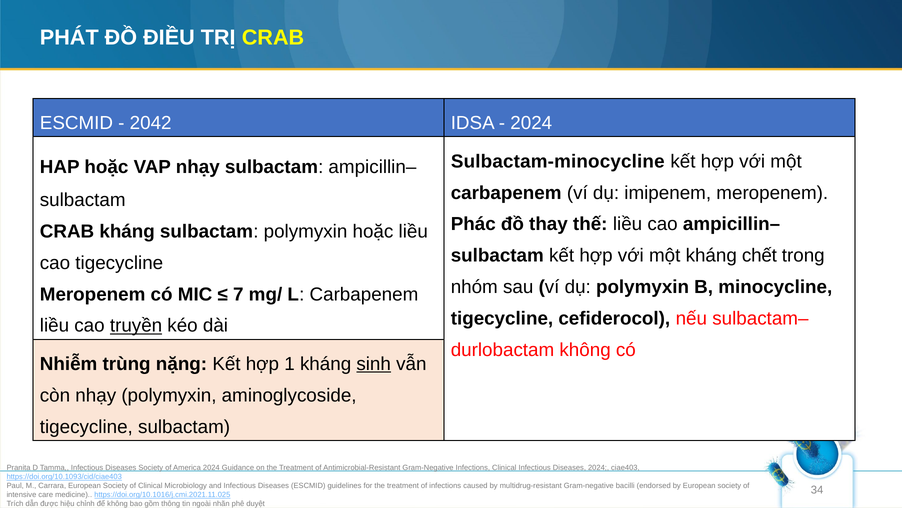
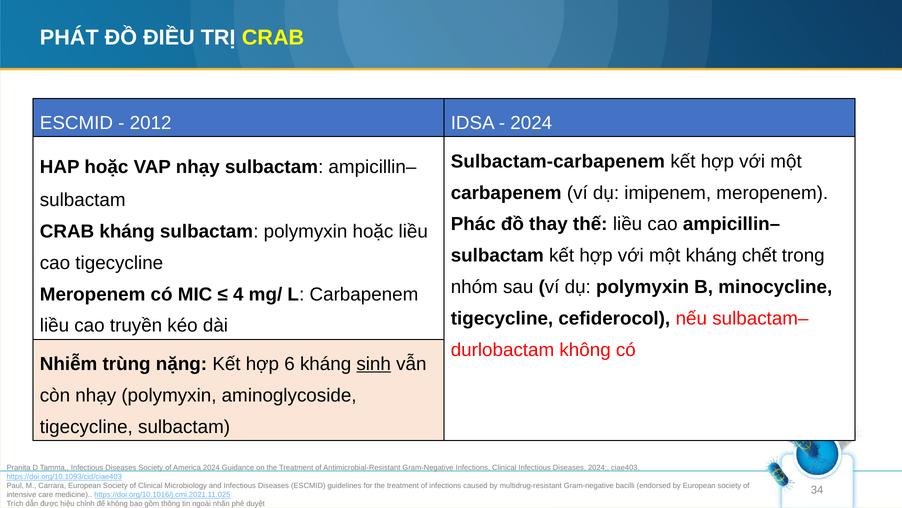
2042: 2042 -> 2012
Sulbactam-minocycline: Sulbactam-minocycline -> Sulbactam-carbapenem
7: 7 -> 4
truyền underline: present -> none
1: 1 -> 6
